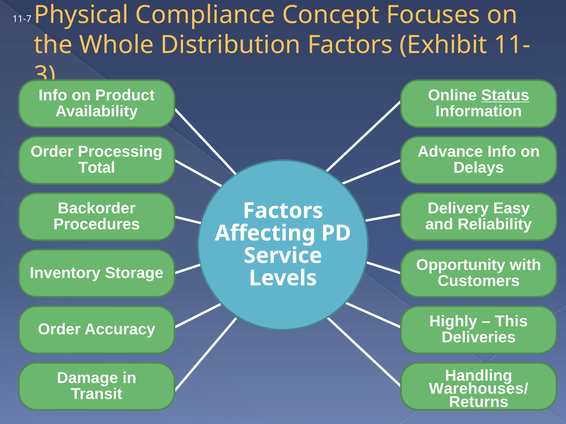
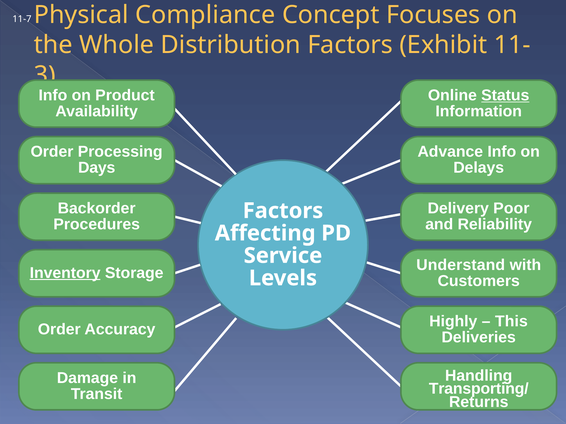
Total: Total -> Days
Easy: Easy -> Poor
Opportunity: Opportunity -> Understand
Inventory underline: none -> present
Warehouses/: Warehouses/ -> Transporting/
